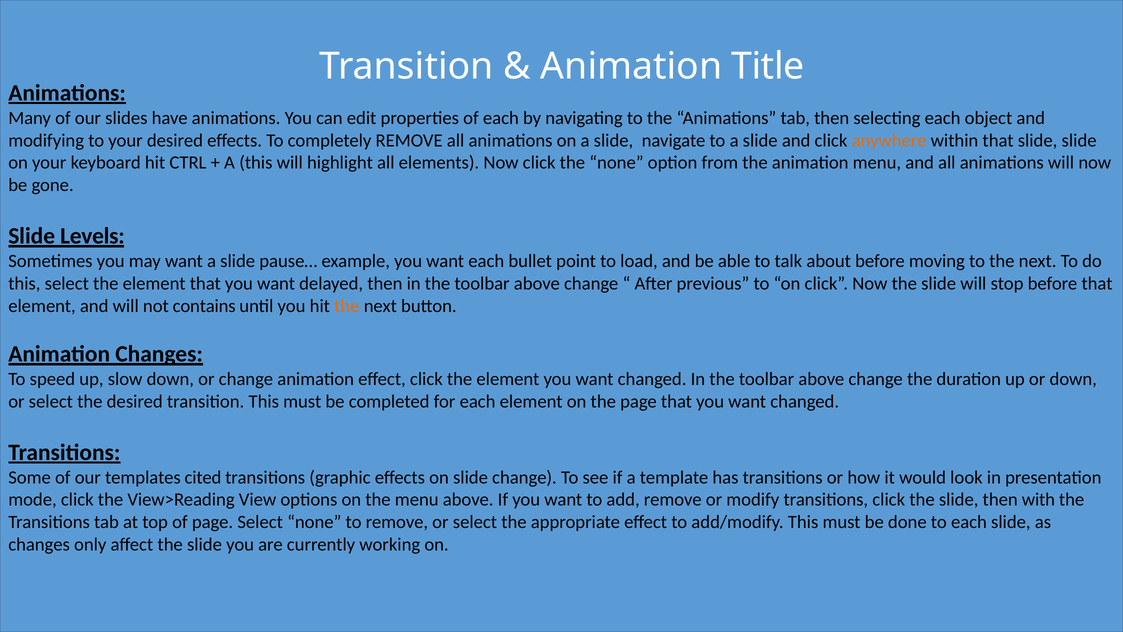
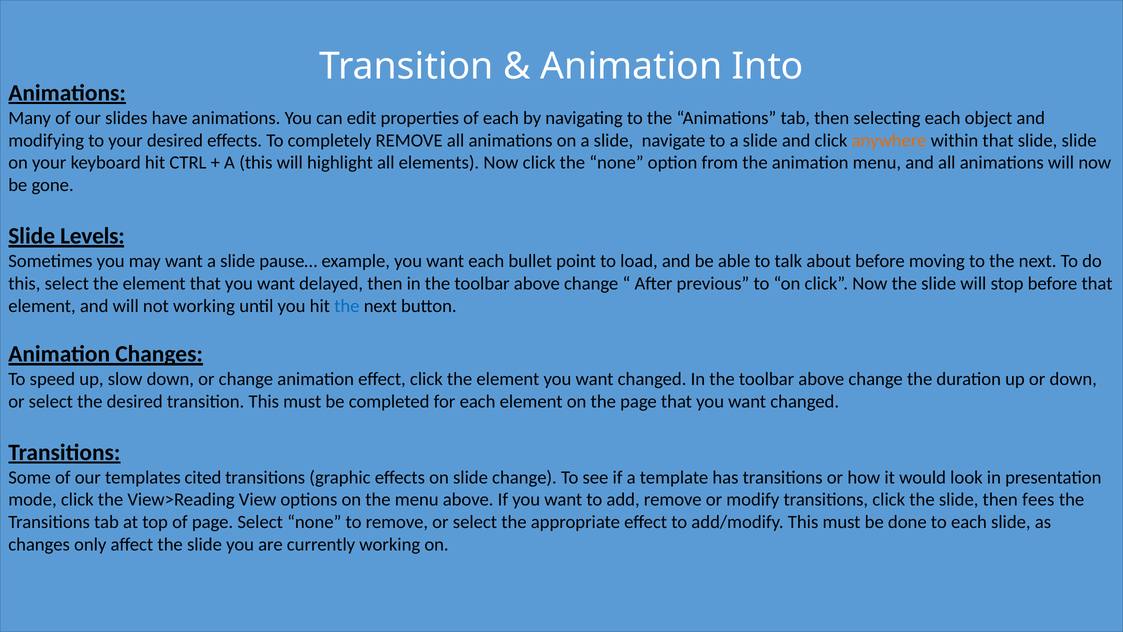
Title: Title -> Into
not contains: contains -> working
the at (347, 306) colour: orange -> blue
with: with -> fees
